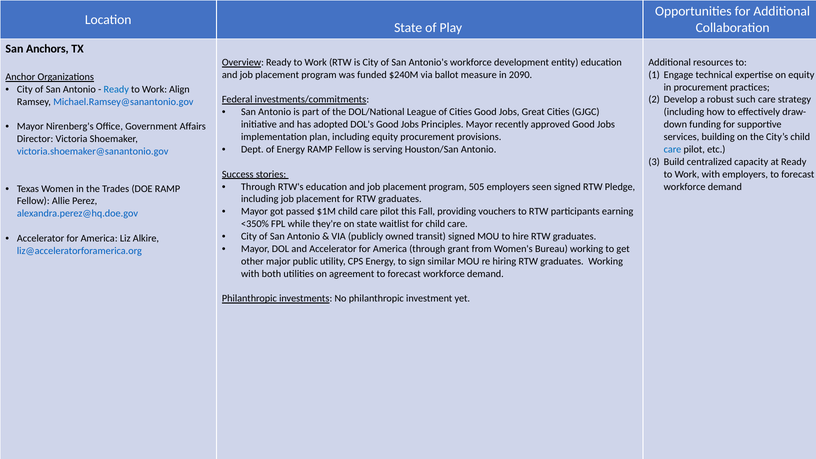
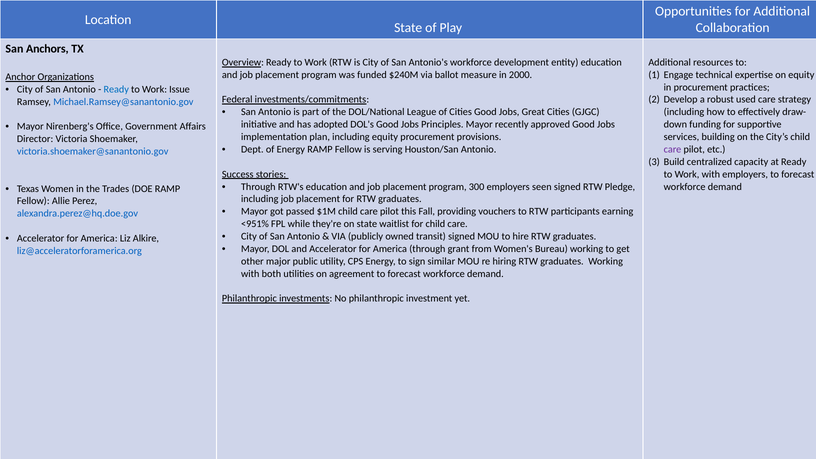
2090: 2090 -> 2000
Align: Align -> Issue
such: such -> used
care at (673, 149) colour: blue -> purple
505: 505 -> 300
<350%: <350% -> <951%
